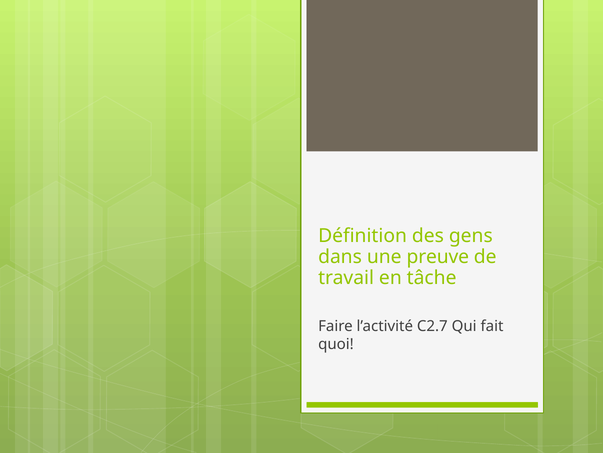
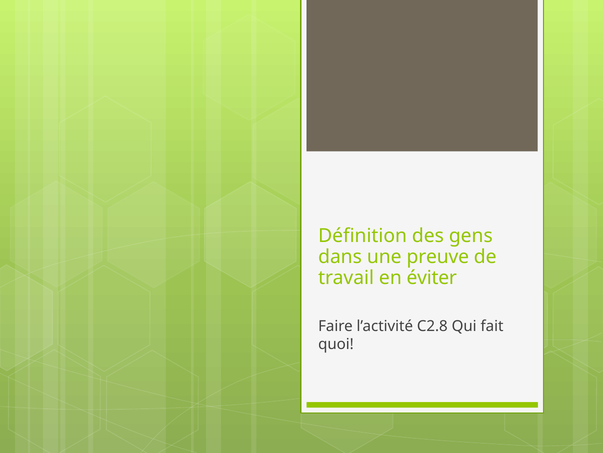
tâche: tâche -> éviter
C2.7: C2.7 -> C2.8
